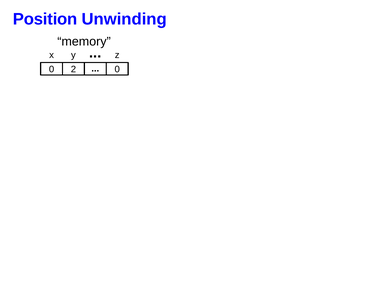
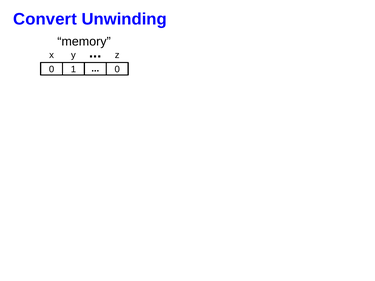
Position: Position -> Convert
2: 2 -> 1
